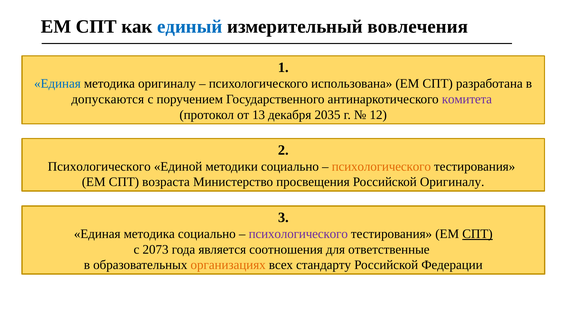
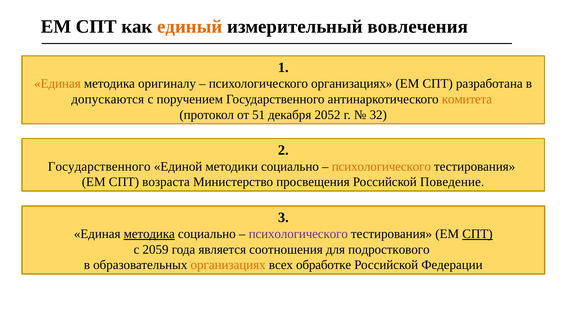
единый colour: blue -> orange
Единая at (57, 84) colour: blue -> orange
психологического использована: использована -> организациях
комитета colour: purple -> orange
13: 13 -> 51
2035: 2035 -> 2052
12: 12 -> 32
Психологического at (99, 166): Психологического -> Государственного
Российской Оригиналу: Оригиналу -> Поведение
методика at (149, 234) underline: none -> present
2073: 2073 -> 2059
ответственные: ответственные -> подросткового
стандарту: стандарту -> обработке
